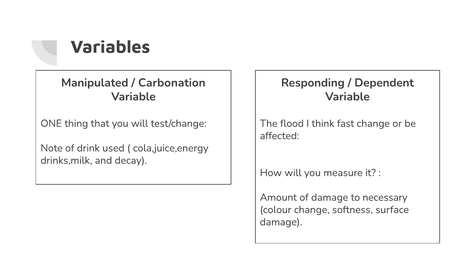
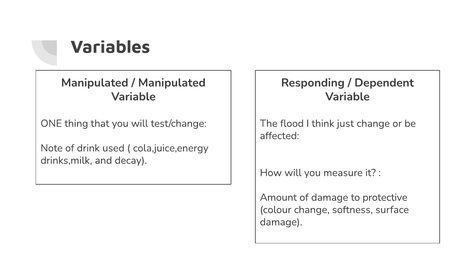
Carbonation at (172, 83): Carbonation -> Manipulated
fast: fast -> just
necessary: necessary -> protective
